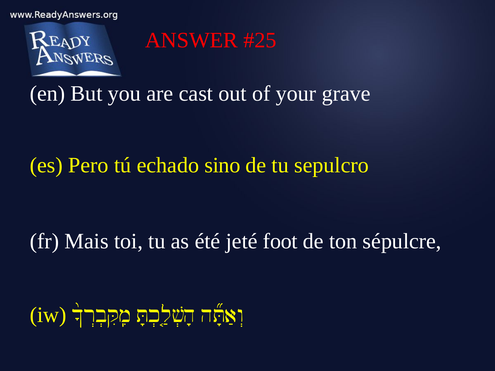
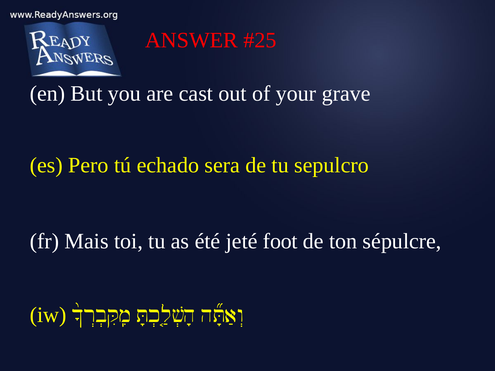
sino: sino -> sera
